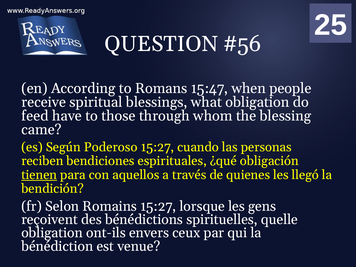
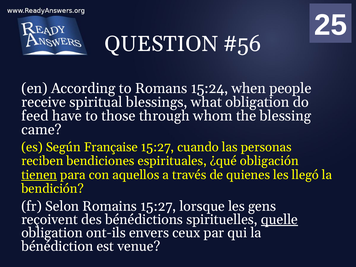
15:47: 15:47 -> 15:24
Poderoso: Poderoso -> Française
quelle underline: none -> present
